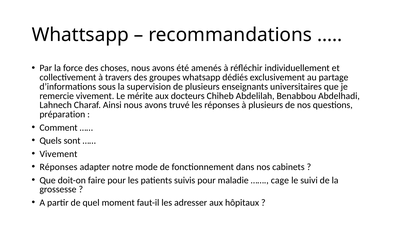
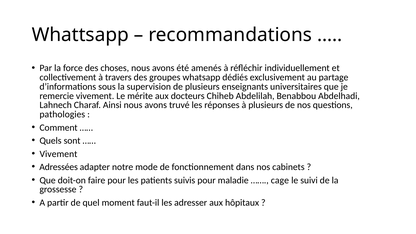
préparation: préparation -> pathologies
Réponses at (58, 167): Réponses -> Adressées
